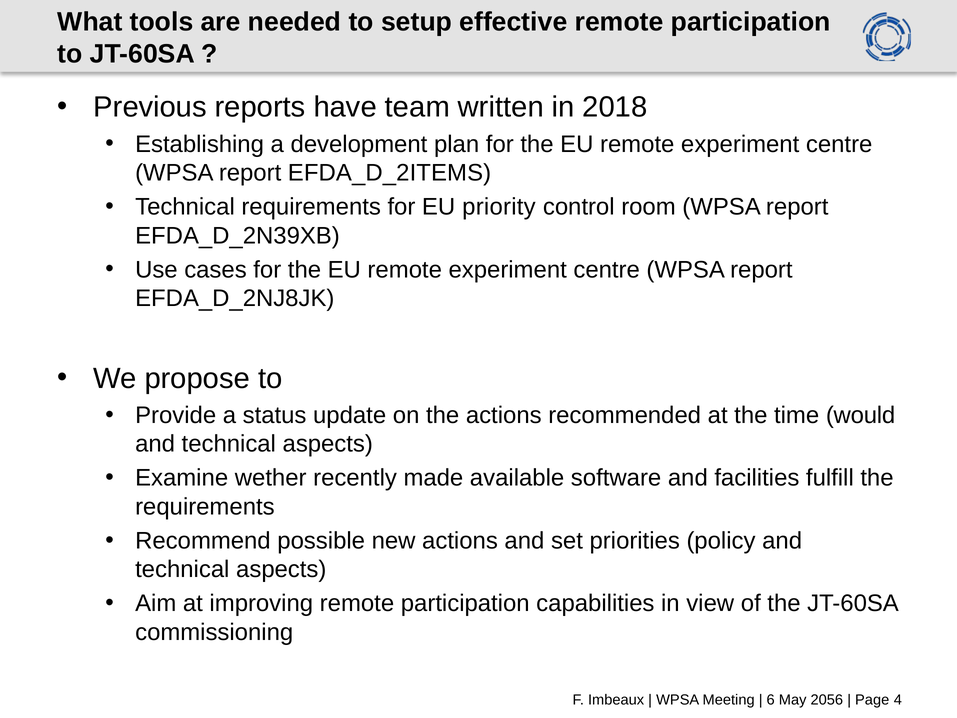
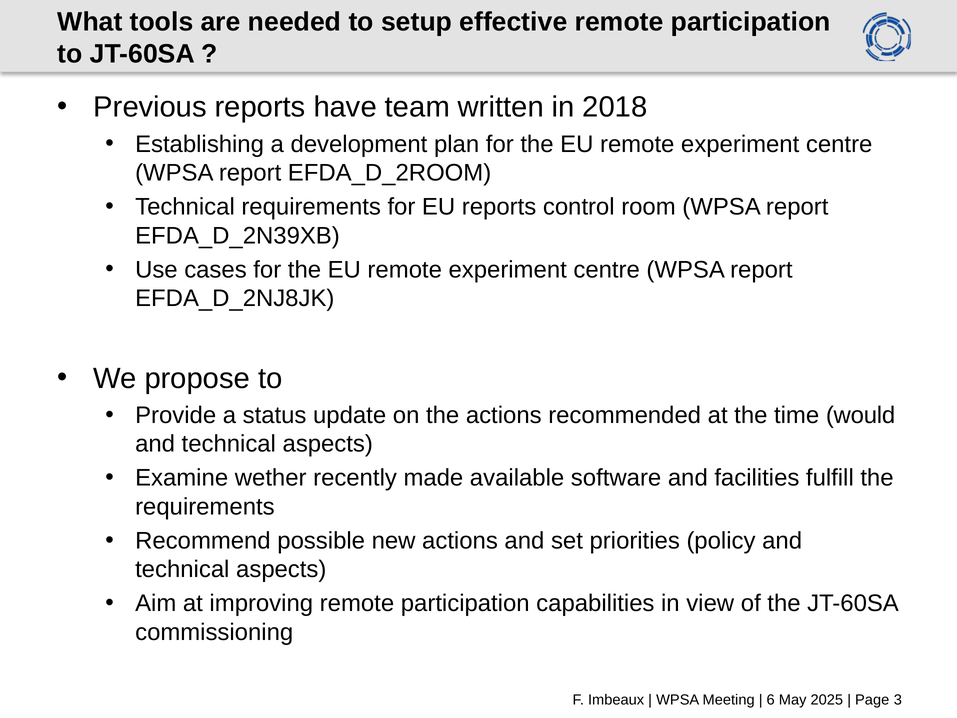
EFDA_D_2ITEMS: EFDA_D_2ITEMS -> EFDA_D_2ROOM
EU priority: priority -> reports
2056: 2056 -> 2025
4: 4 -> 3
